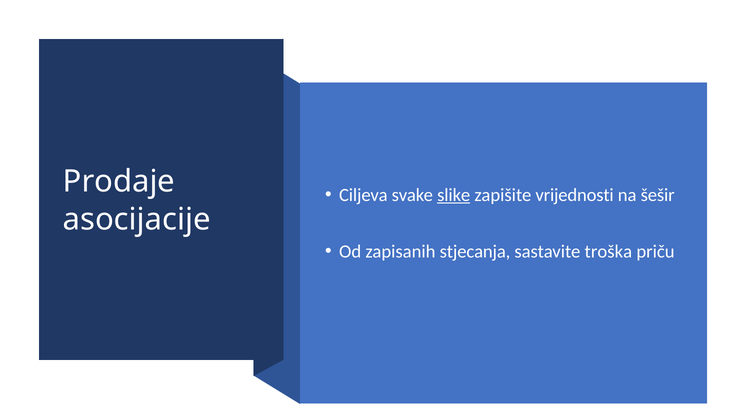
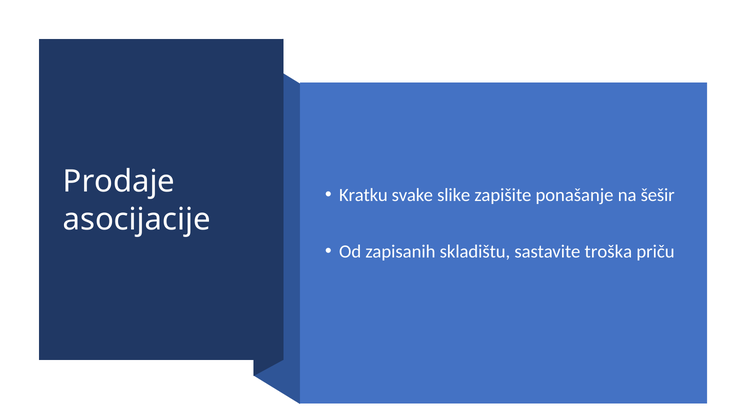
Ciljeva: Ciljeva -> Kratku
slike underline: present -> none
vrijednosti: vrijednosti -> ponašanje
stjecanja: stjecanja -> skladištu
